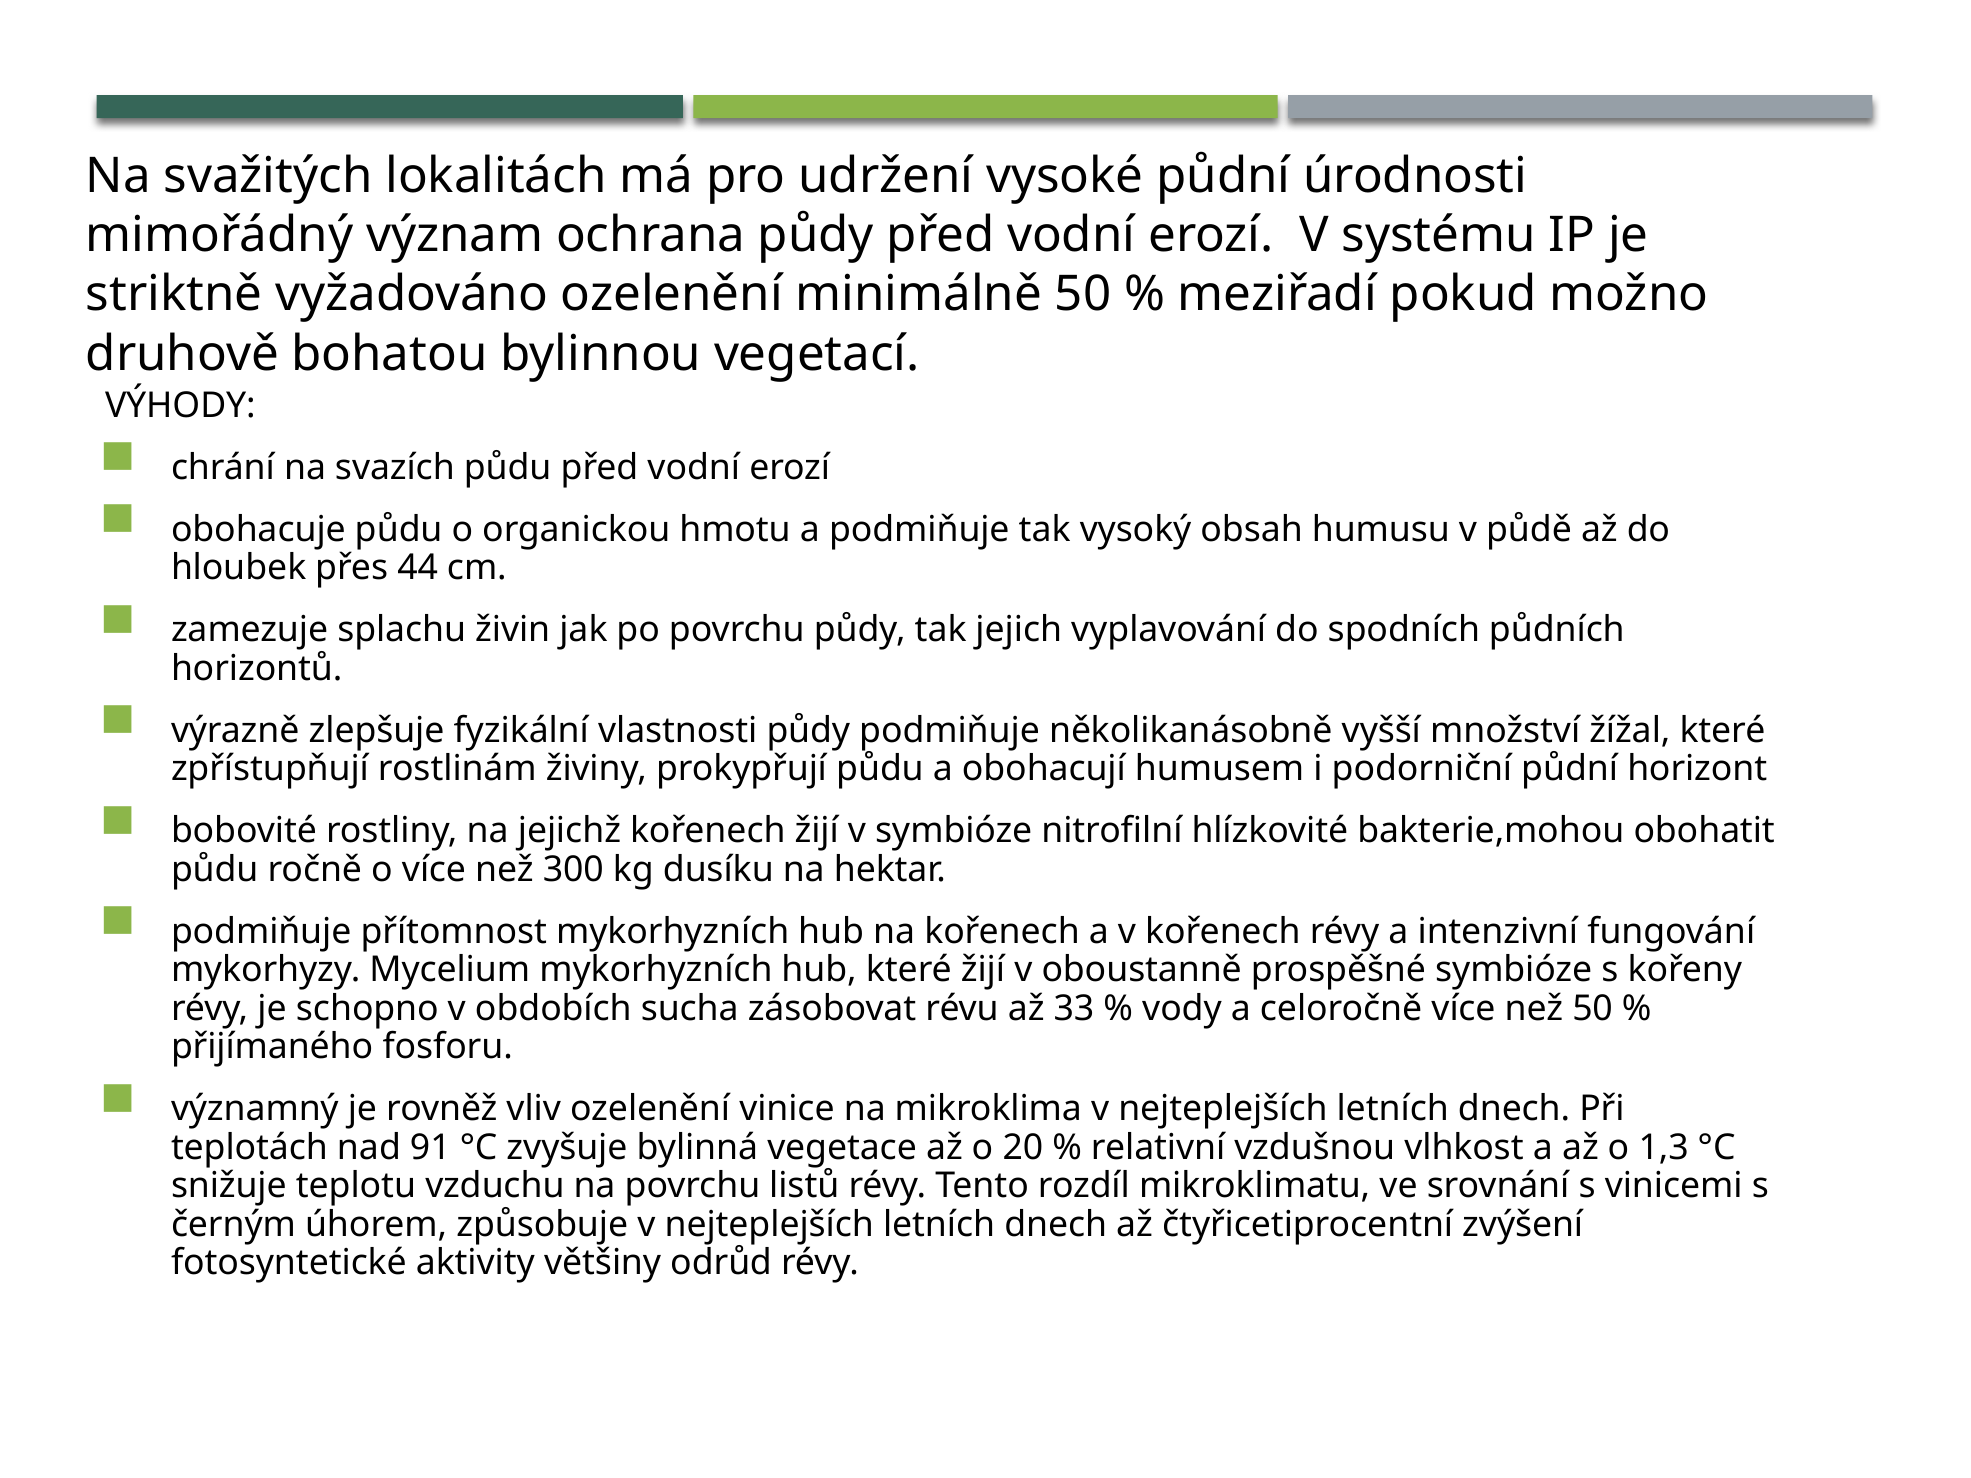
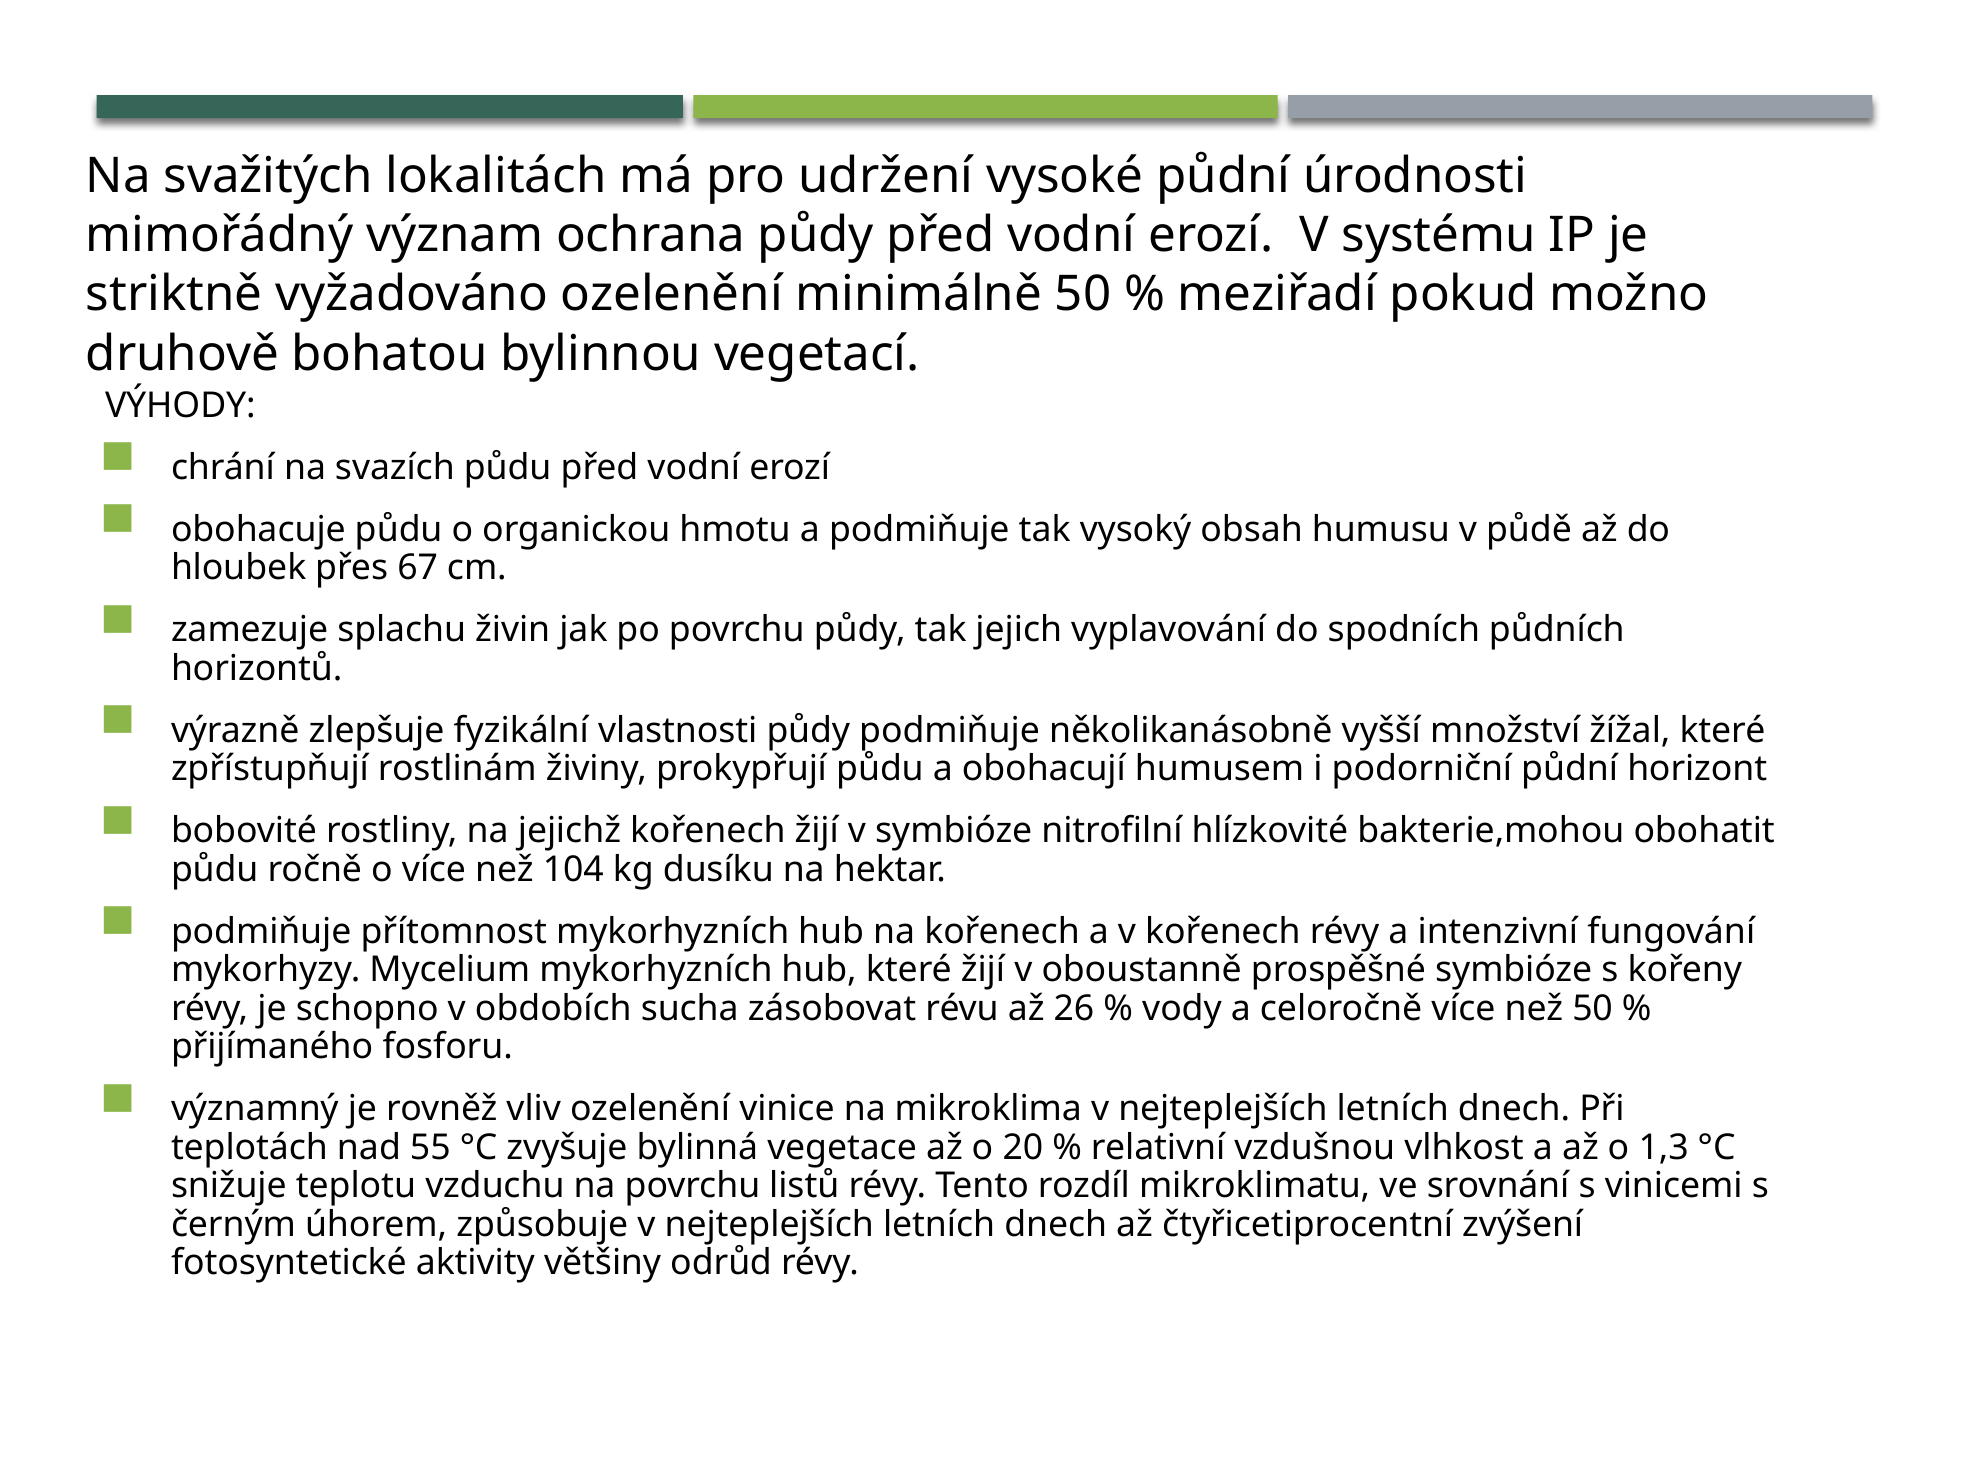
44: 44 -> 67
300: 300 -> 104
33: 33 -> 26
91: 91 -> 55
